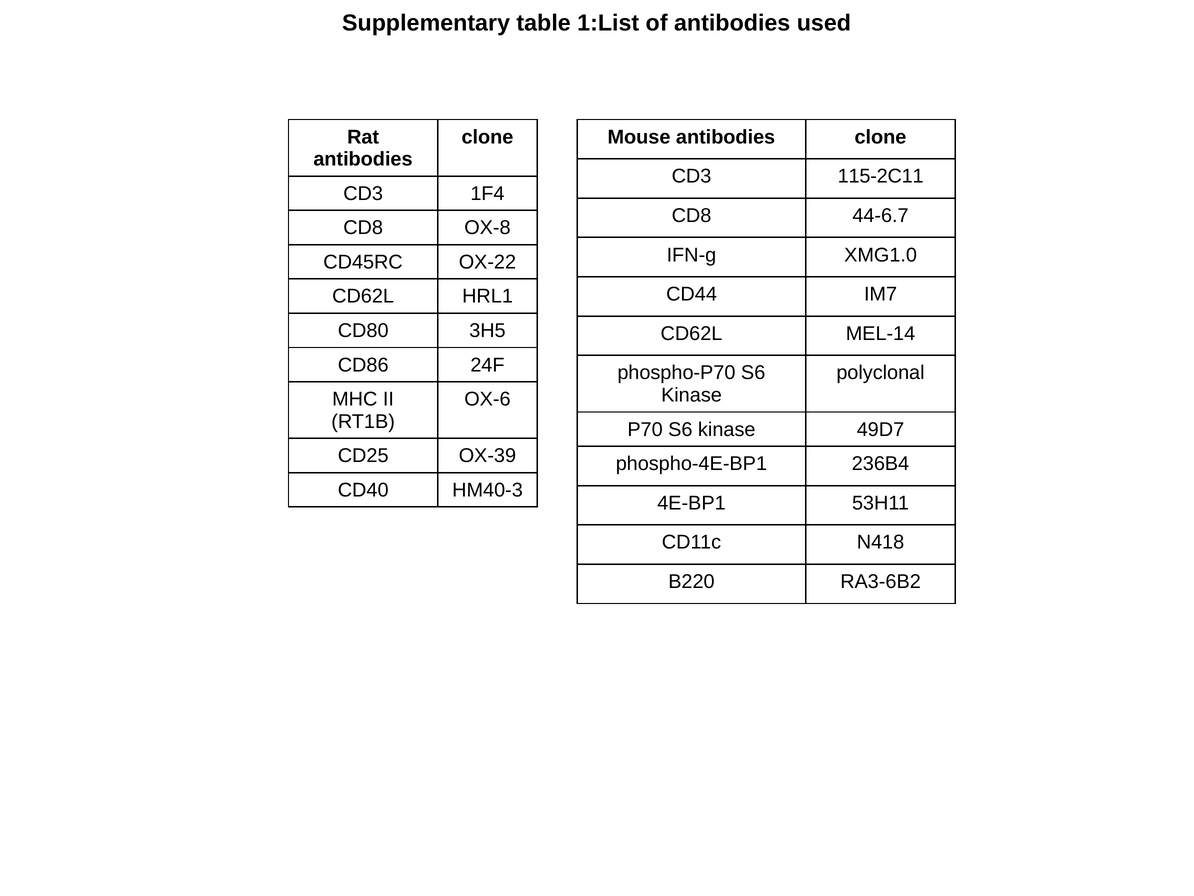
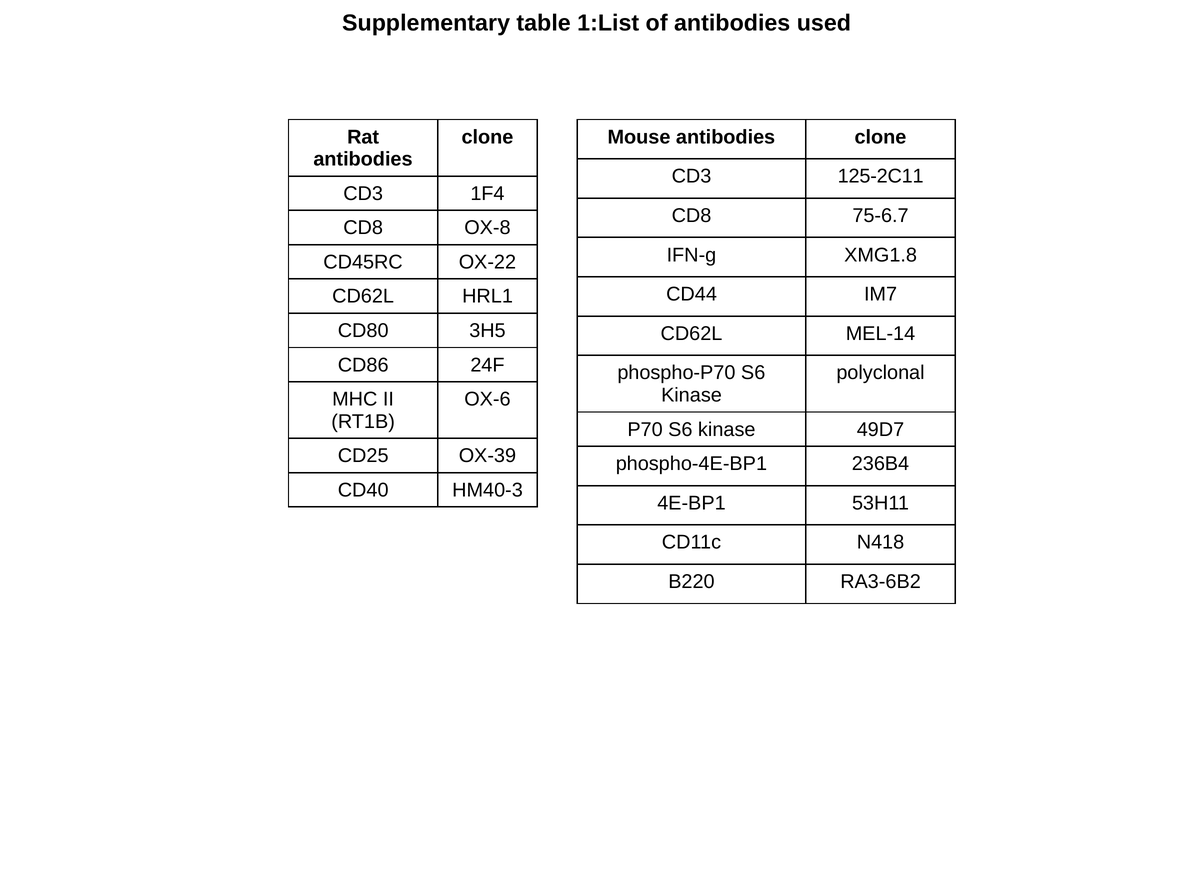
115-2C11: 115-2C11 -> 125-2C11
44-6.7: 44-6.7 -> 75-6.7
XMG1.0: XMG1.0 -> XMG1.8
